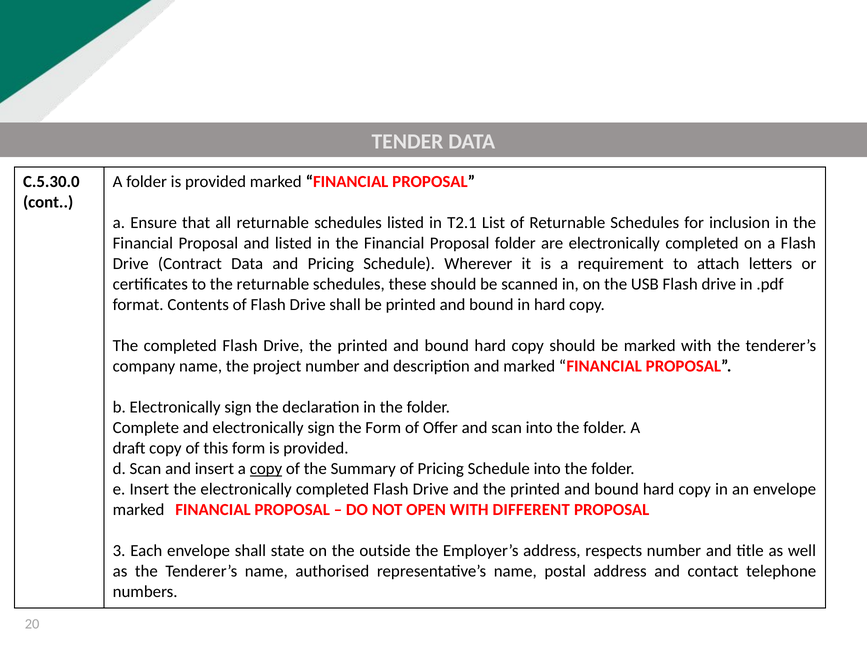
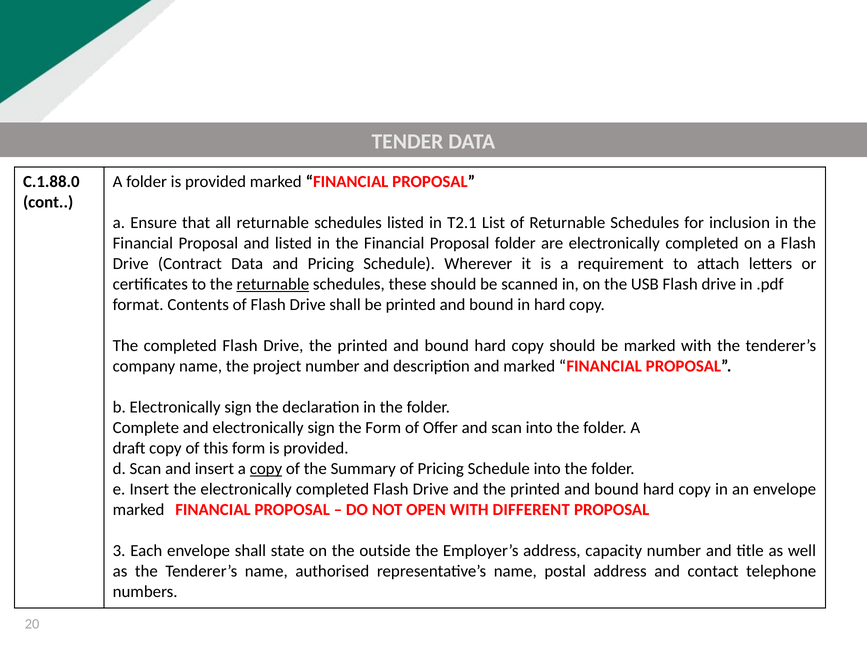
C.5.30.0: C.5.30.0 -> C.1.88.0
returnable at (273, 284) underline: none -> present
respects: respects -> capacity
